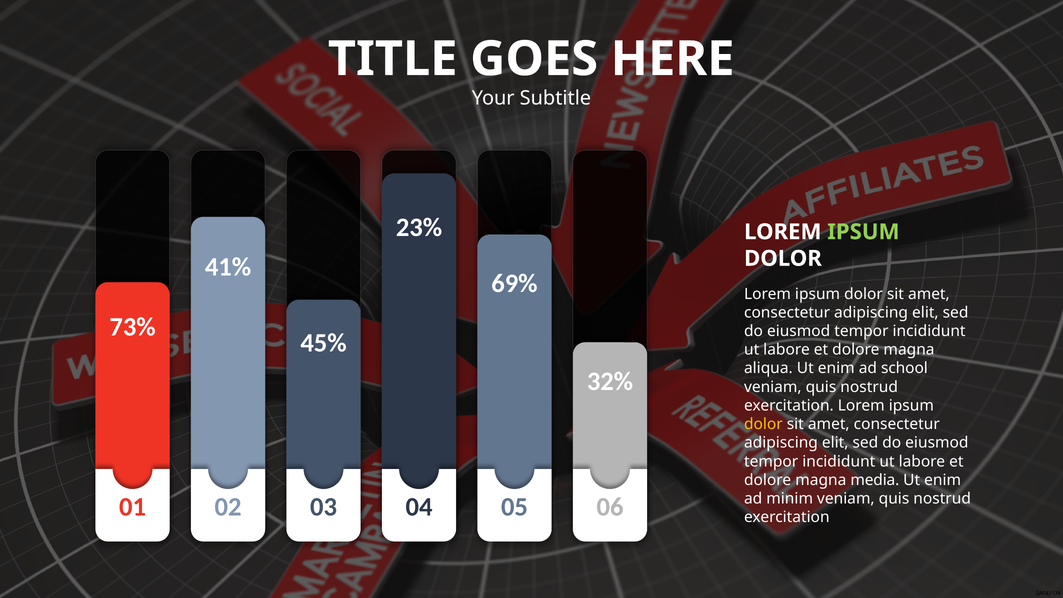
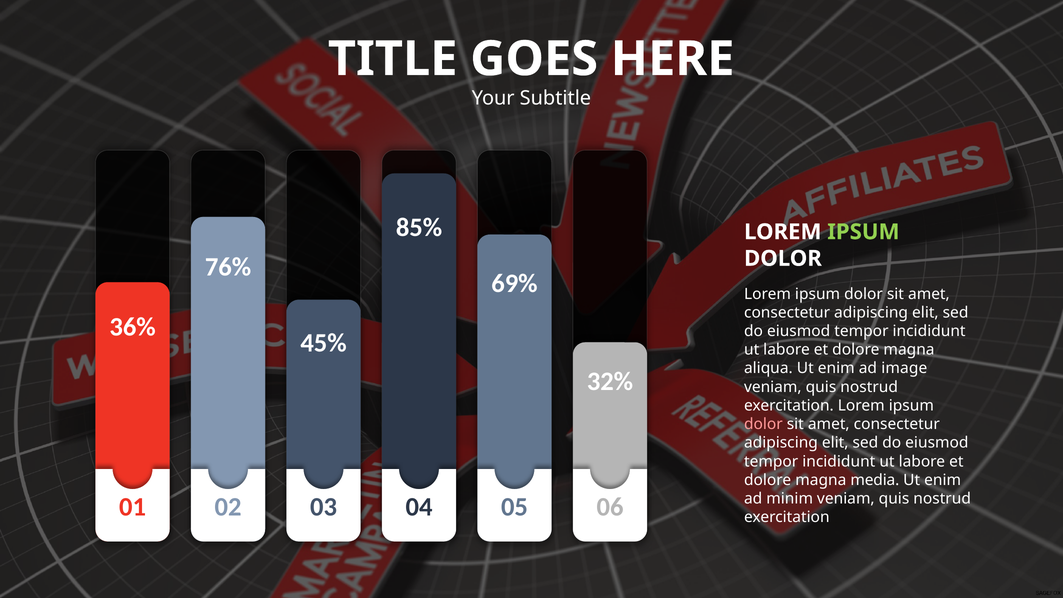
23%: 23% -> 85%
41%: 41% -> 76%
73%: 73% -> 36%
school: school -> image
dolor at (763, 424) colour: yellow -> pink
